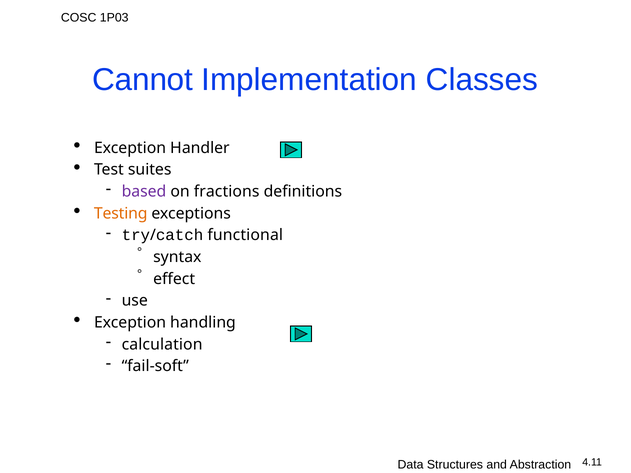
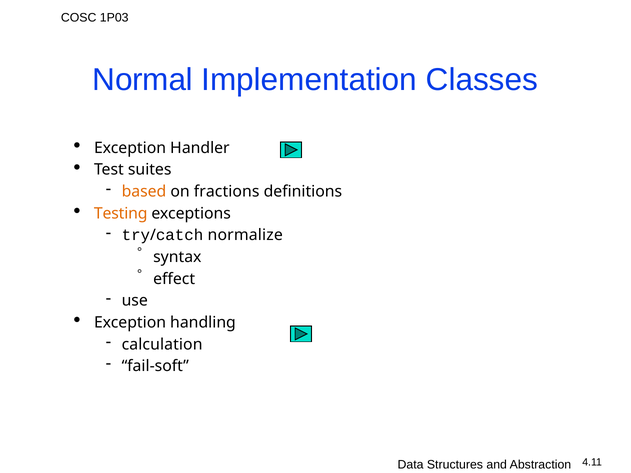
Cannot: Cannot -> Normal
based colour: purple -> orange
functional: functional -> normalize
